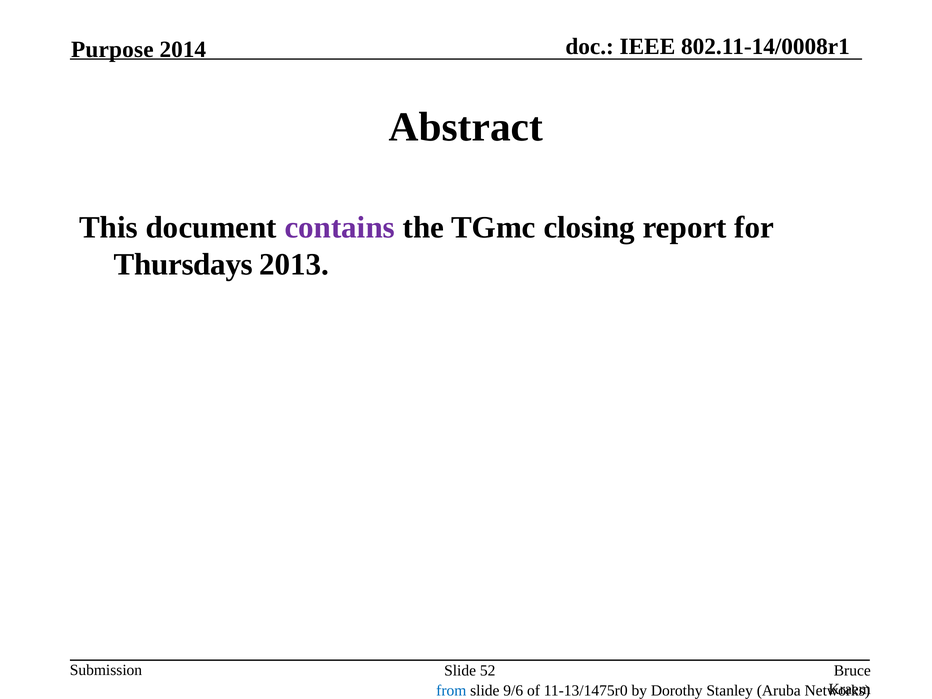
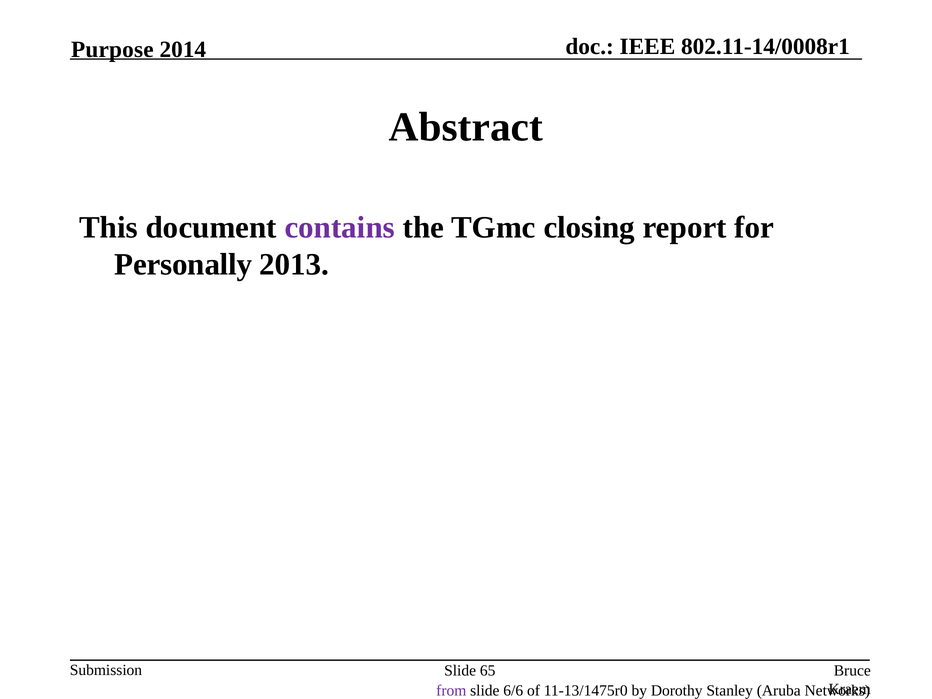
Thursdays: Thursdays -> Personally
52: 52 -> 65
from colour: blue -> purple
9/6: 9/6 -> 6/6
